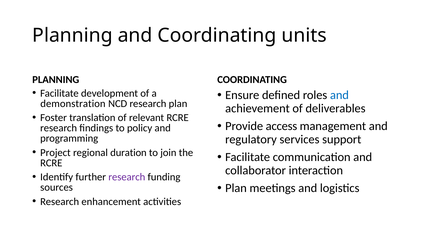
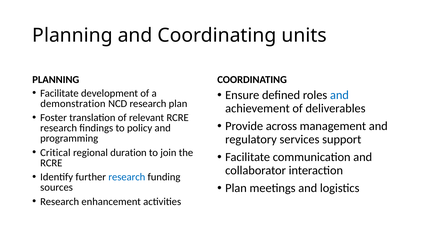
access: access -> across
Project: Project -> Critical
research at (127, 177) colour: purple -> blue
